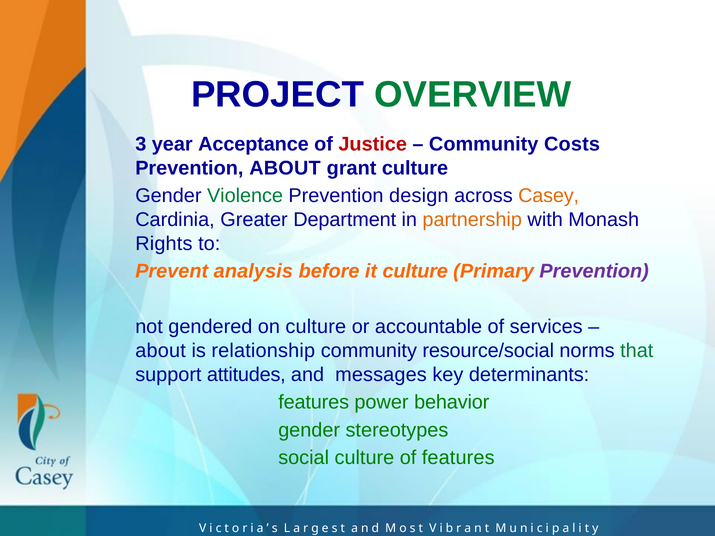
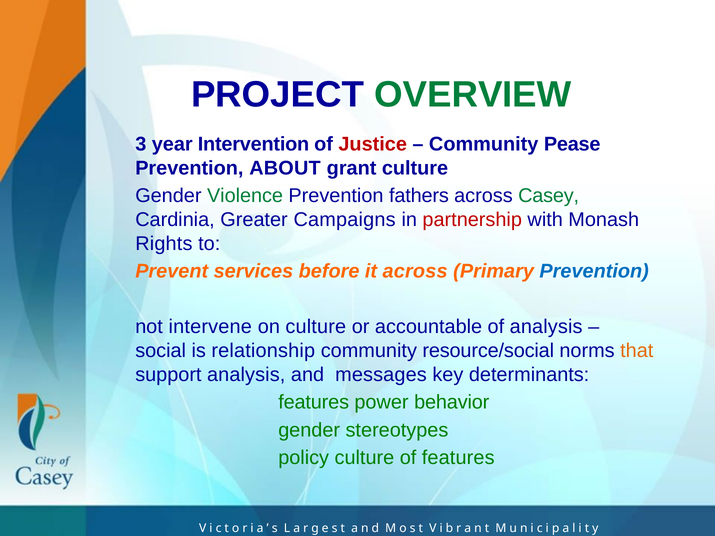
Acceptance: Acceptance -> Intervention
Costs: Costs -> Pease
design: design -> fathers
Casey colour: orange -> green
Department: Department -> Campaigns
partnership colour: orange -> red
analysis: analysis -> services
it culture: culture -> across
Prevention at (594, 271) colour: purple -> blue
gendered: gendered -> intervene
of services: services -> analysis
about at (161, 351): about -> social
that colour: green -> orange
support attitudes: attitudes -> analysis
social: social -> policy
